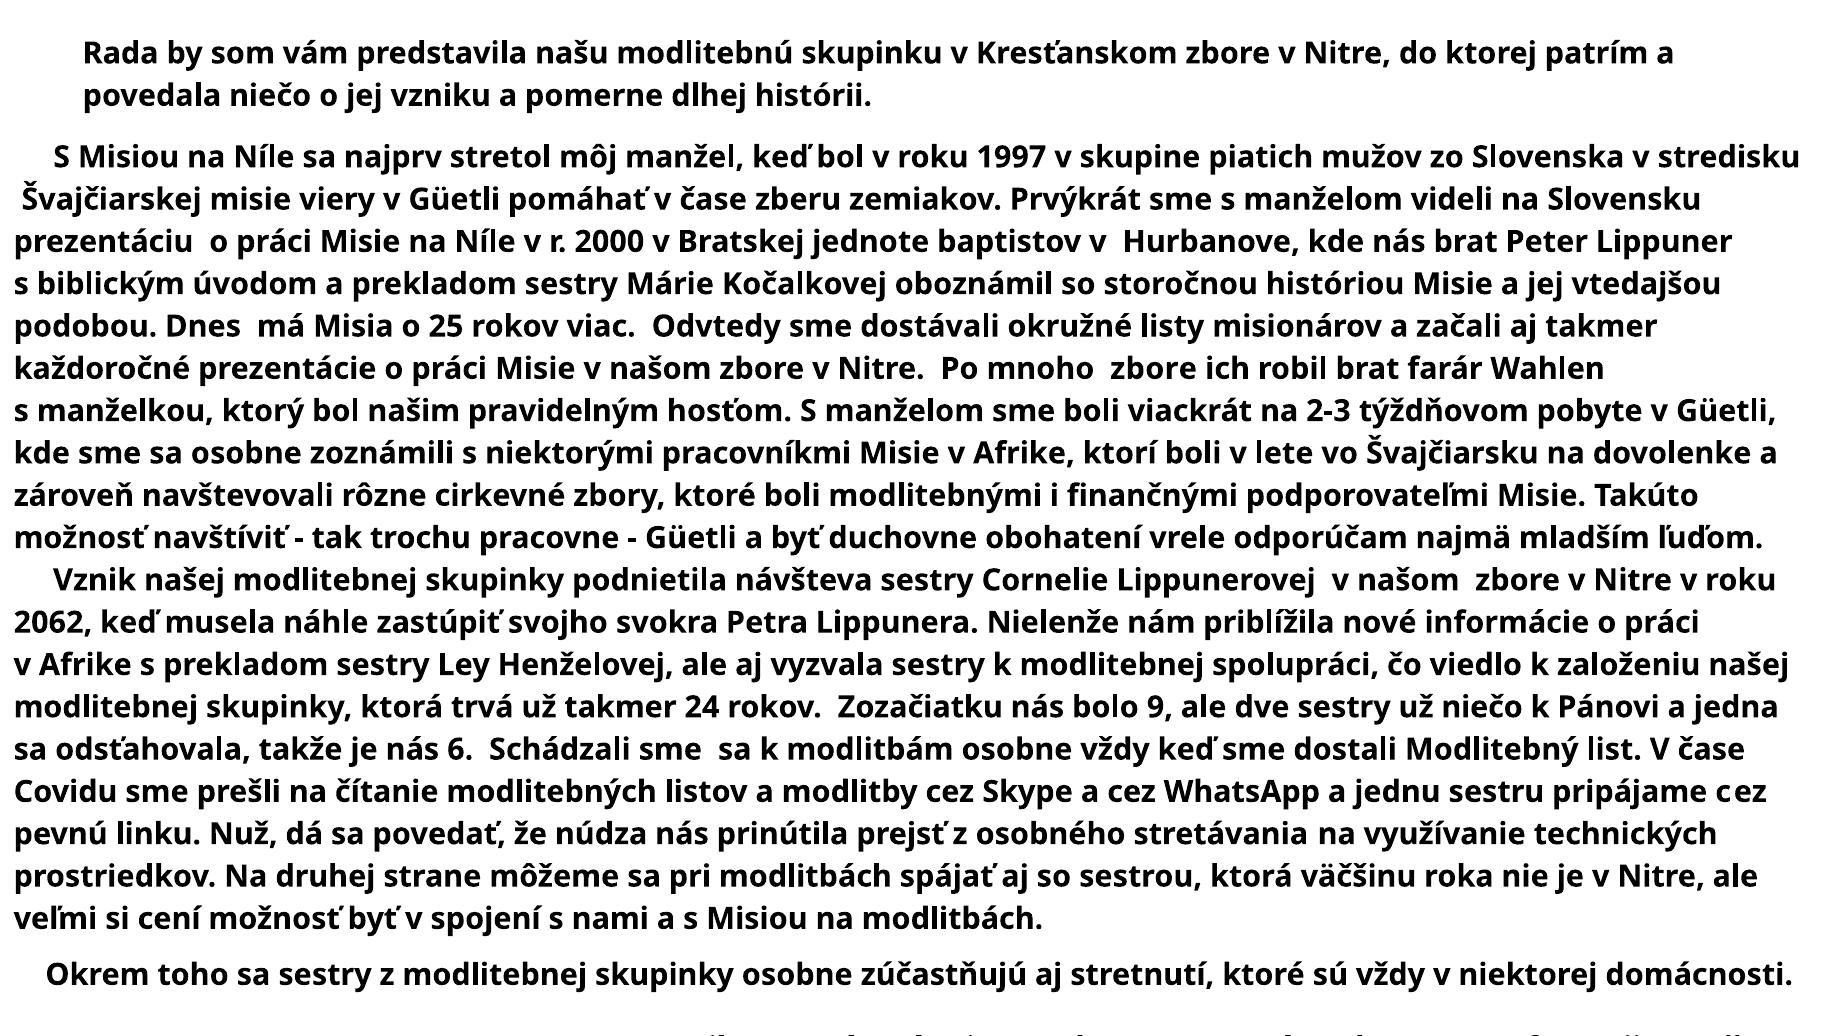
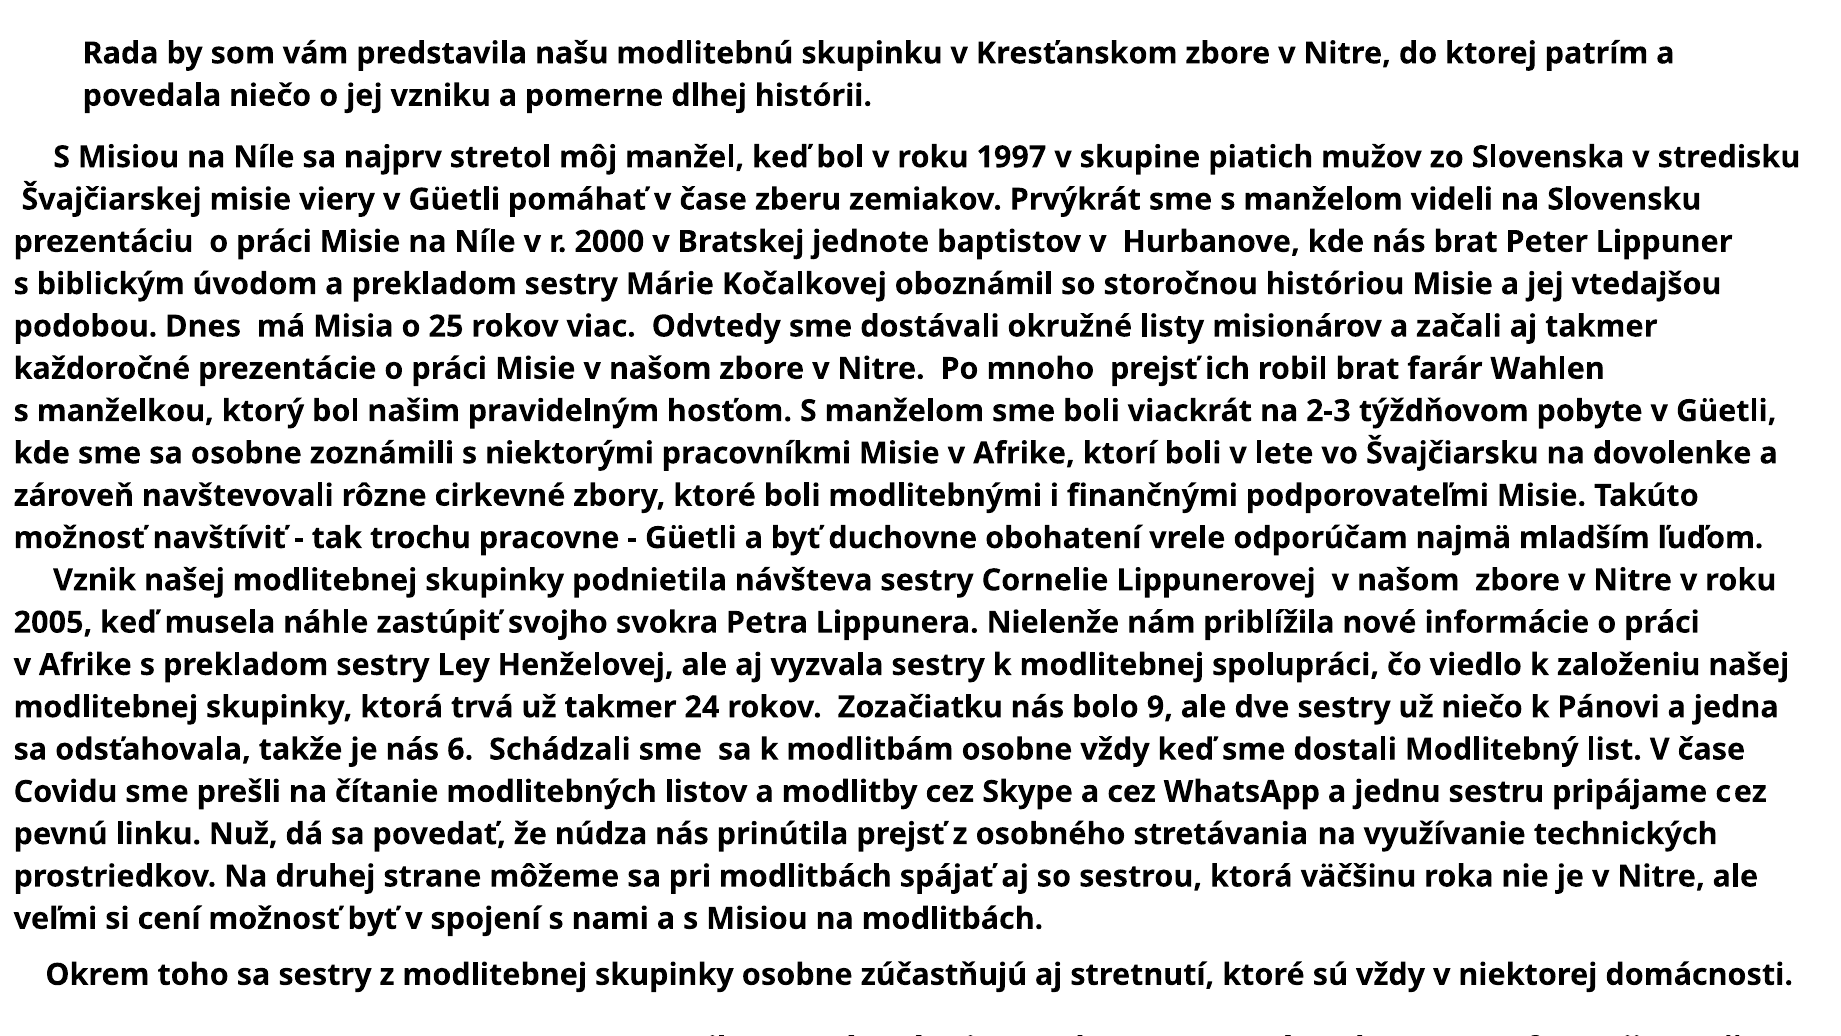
mnoho zbore: zbore -> prejsť
2062: 2062 -> 2005
